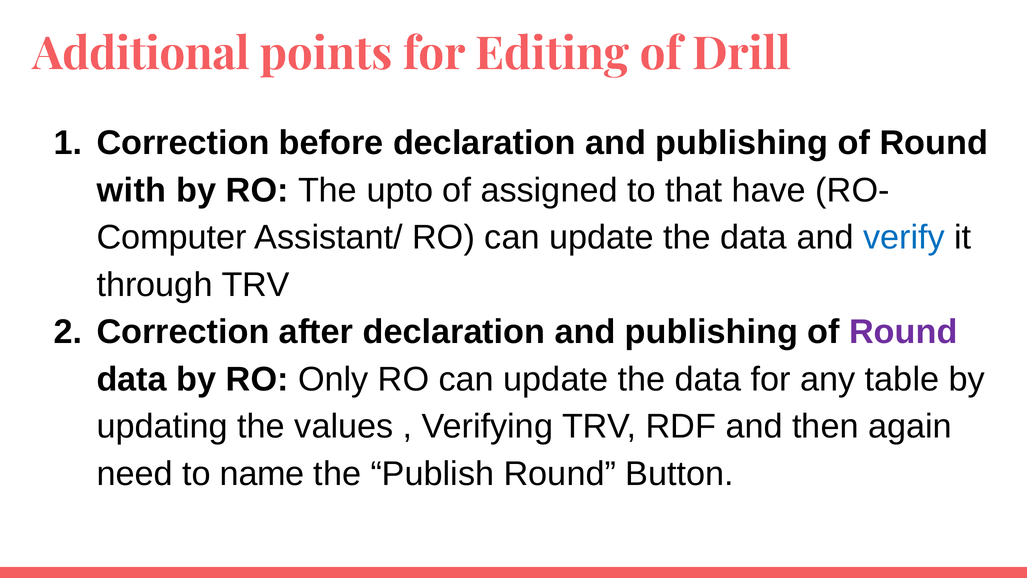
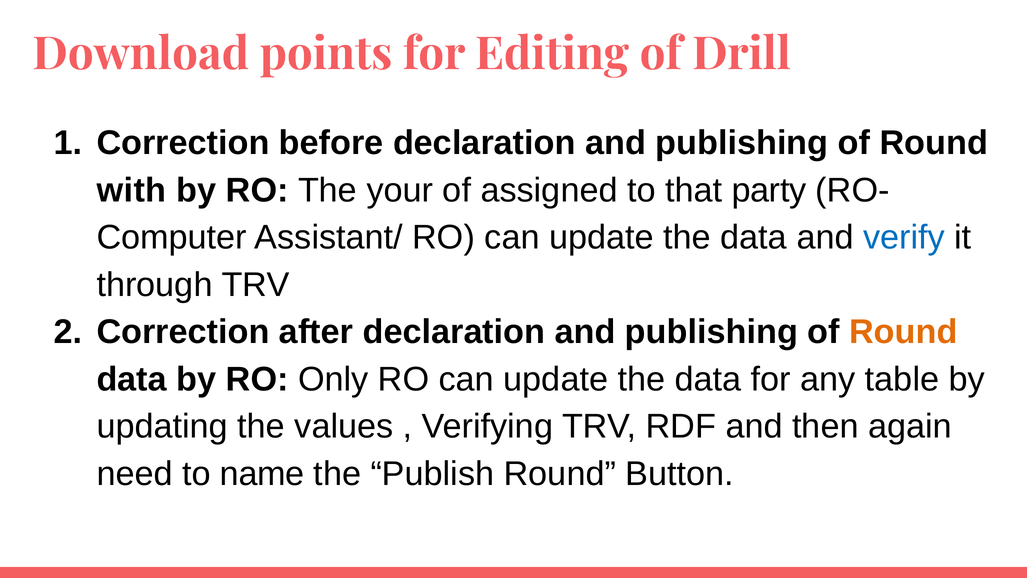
Additional: Additional -> Download
upto: upto -> your
have: have -> party
Round at (903, 332) colour: purple -> orange
